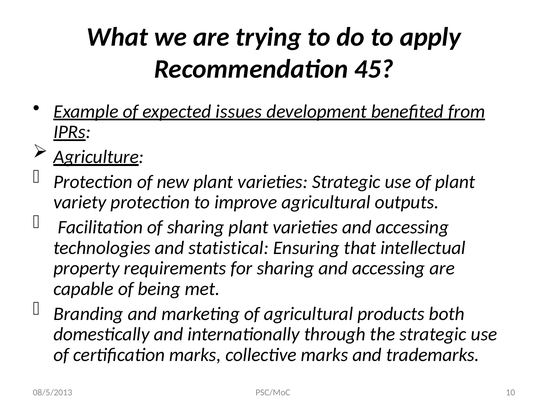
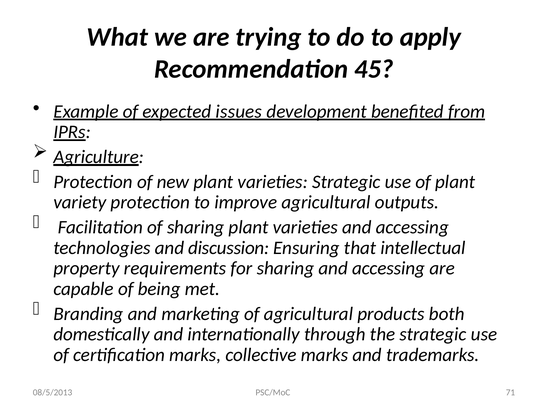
statistical: statistical -> discussion
10: 10 -> 71
